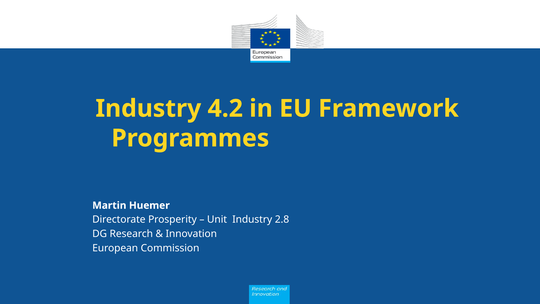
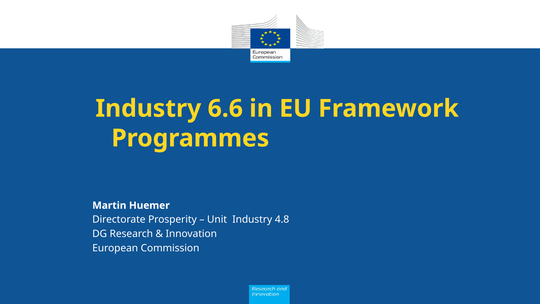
4.2: 4.2 -> 6.6
2.8: 2.8 -> 4.8
